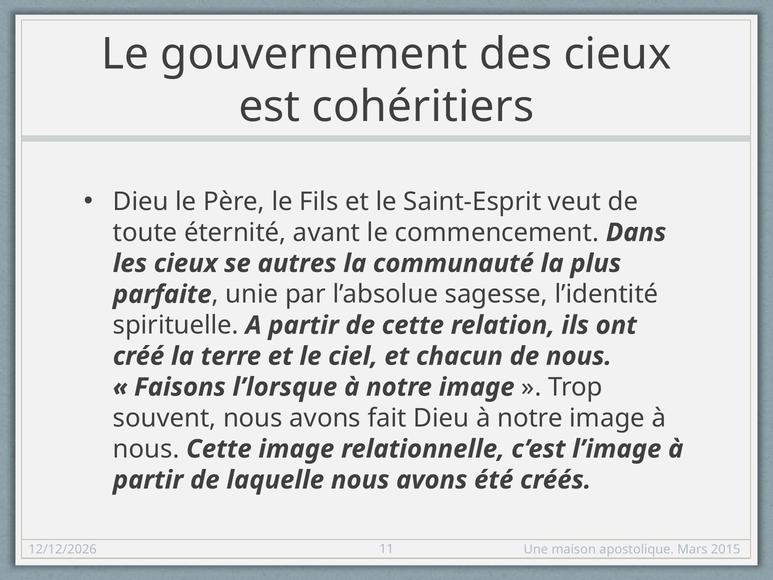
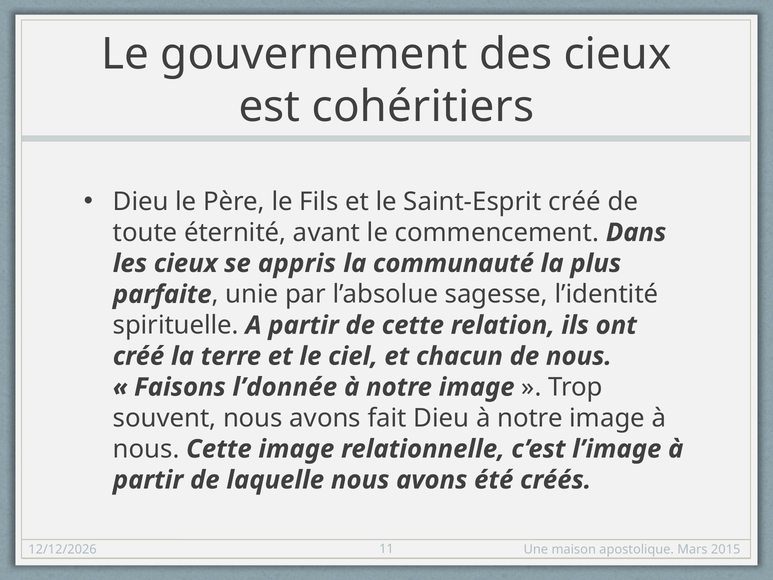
Saint-Esprit veut: veut -> créé
autres: autres -> appris
l’lorsque: l’lorsque -> l’donnée
